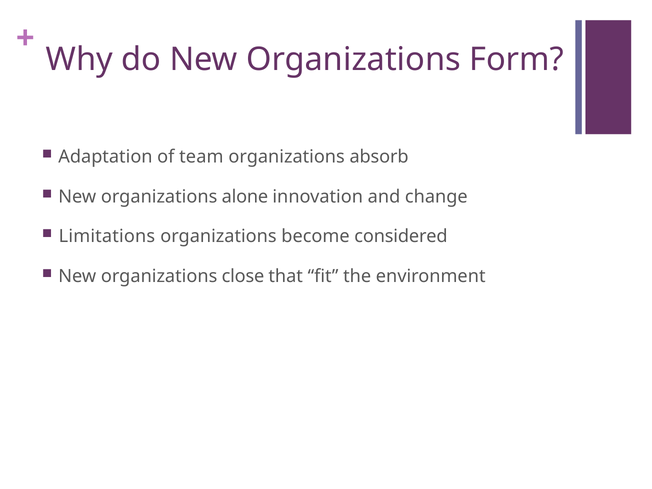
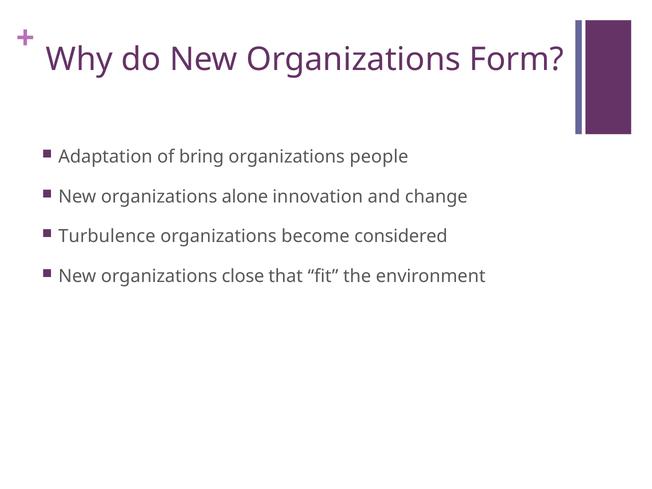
team: team -> bring
absorb: absorb -> people
Limitations: Limitations -> Turbulence
